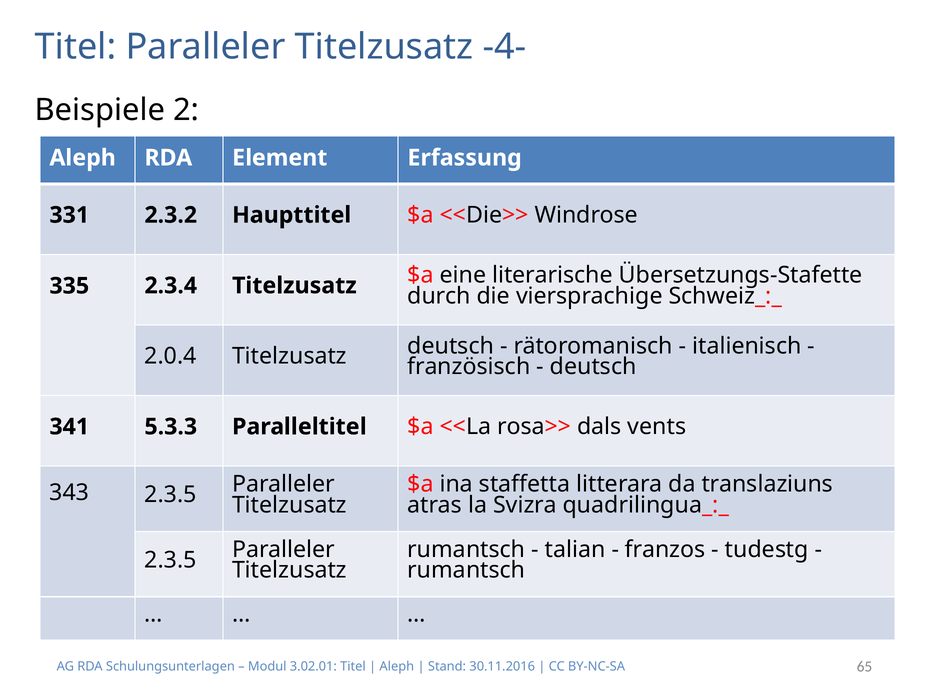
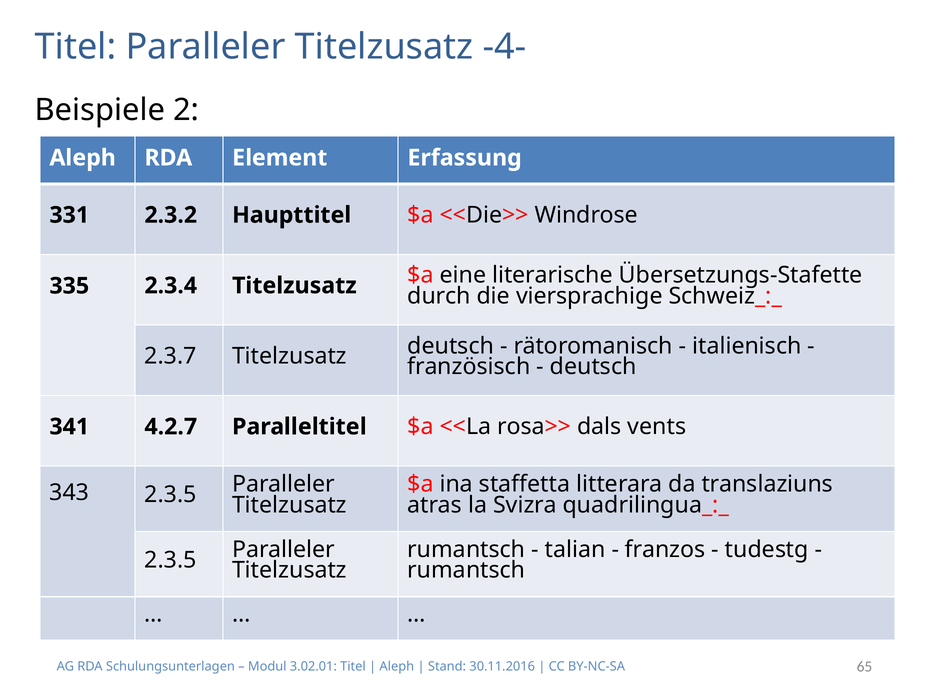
2.0.4: 2.0.4 -> 2.3.7
5.3.3: 5.3.3 -> 4.2.7
